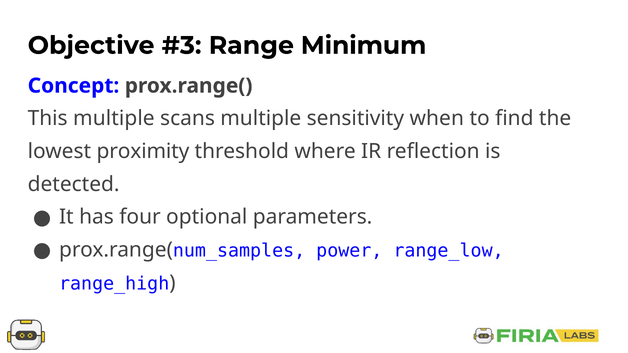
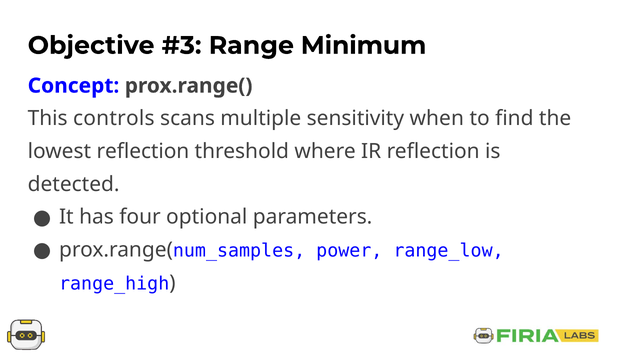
This multiple: multiple -> controls
lowest proximity: proximity -> reflection
